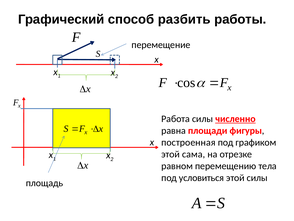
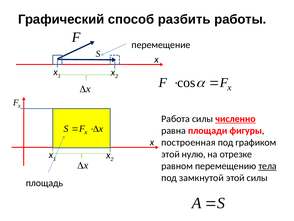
сама: сама -> нулю
тела underline: none -> present
условиться: условиться -> замкнутой
